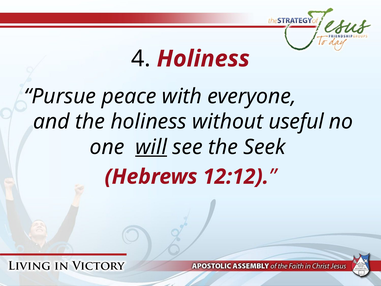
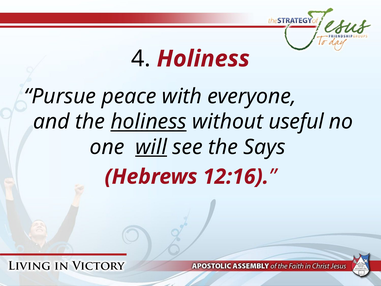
holiness at (149, 122) underline: none -> present
Seek: Seek -> Says
12:12: 12:12 -> 12:16
